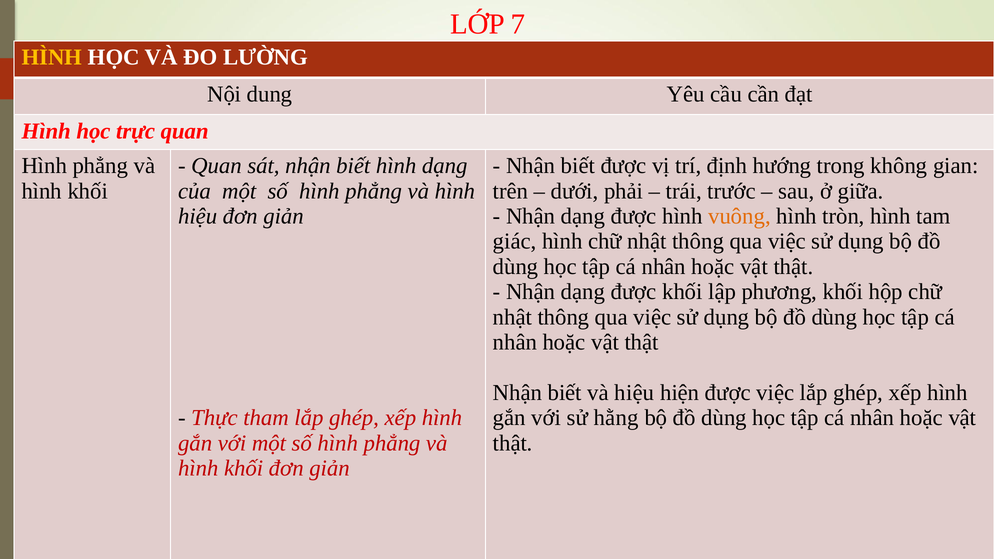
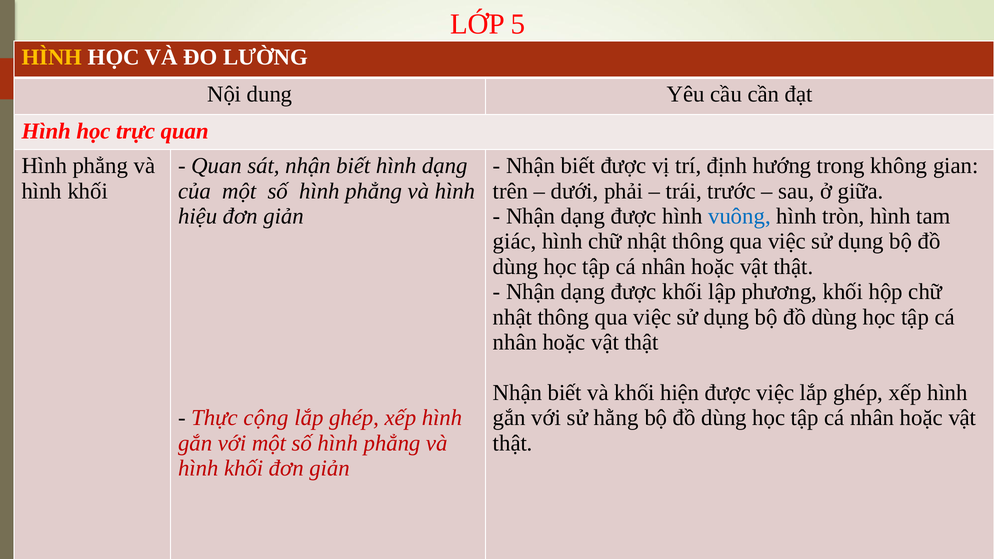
7: 7 -> 5
vuông colour: orange -> blue
và hiệu: hiệu -> khối
tham: tham -> cộng
